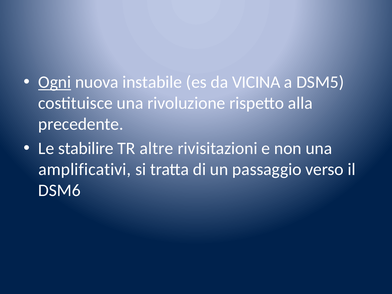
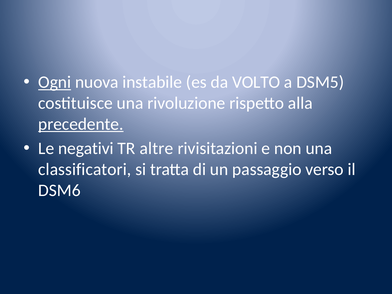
VICINA: VICINA -> VOLTO
precedente underline: none -> present
stabilire: stabilire -> negativi
amplificativi: amplificativi -> classificatori
